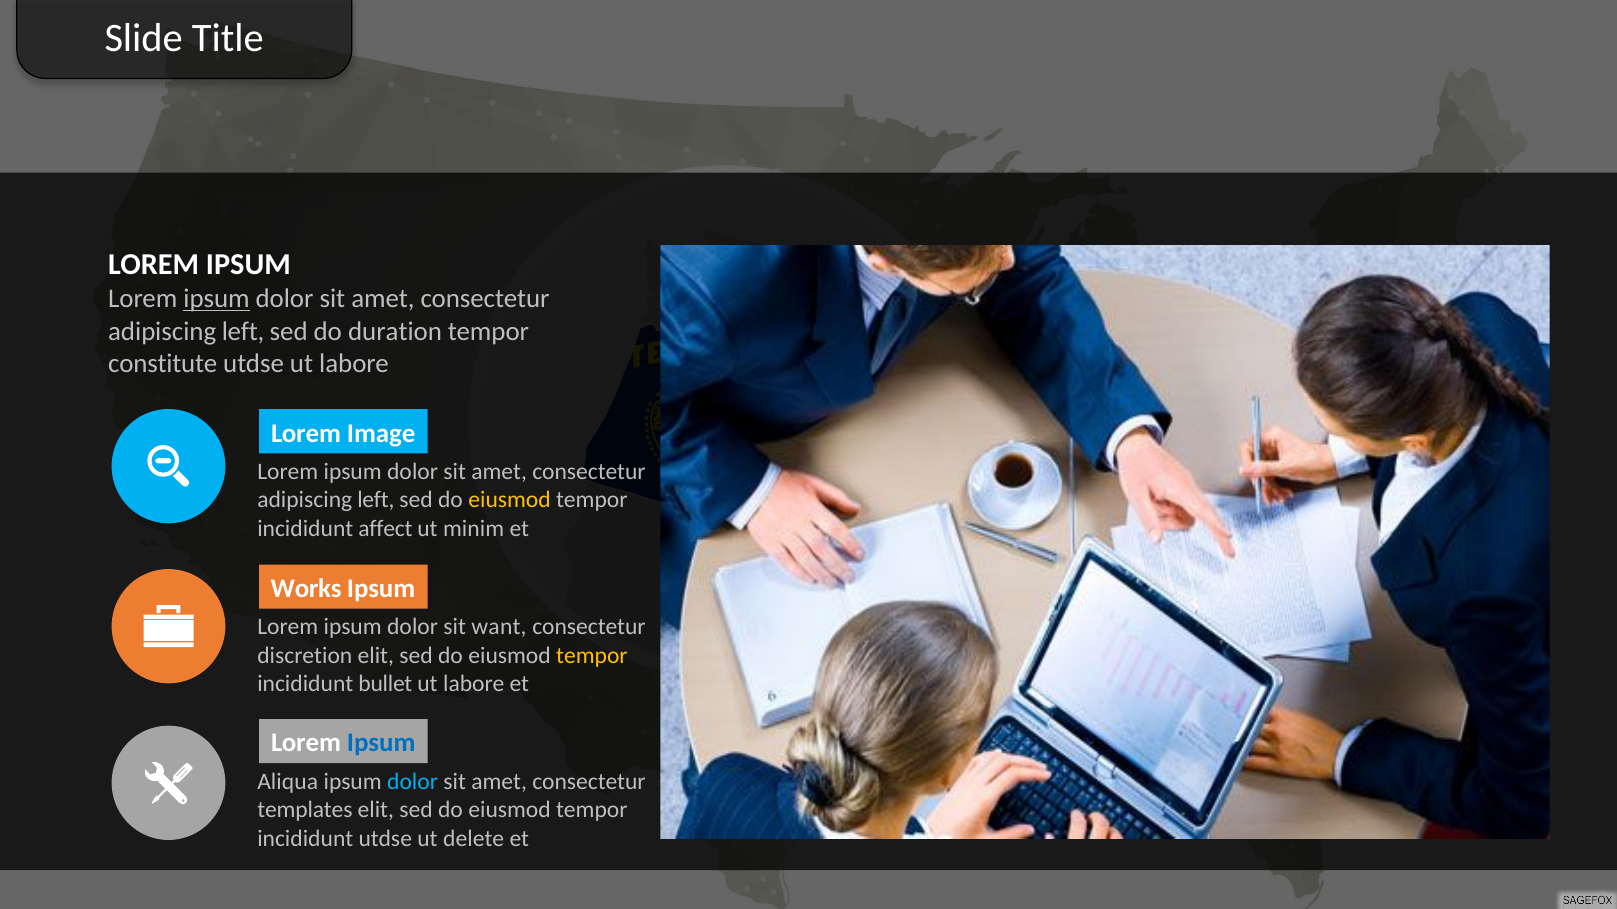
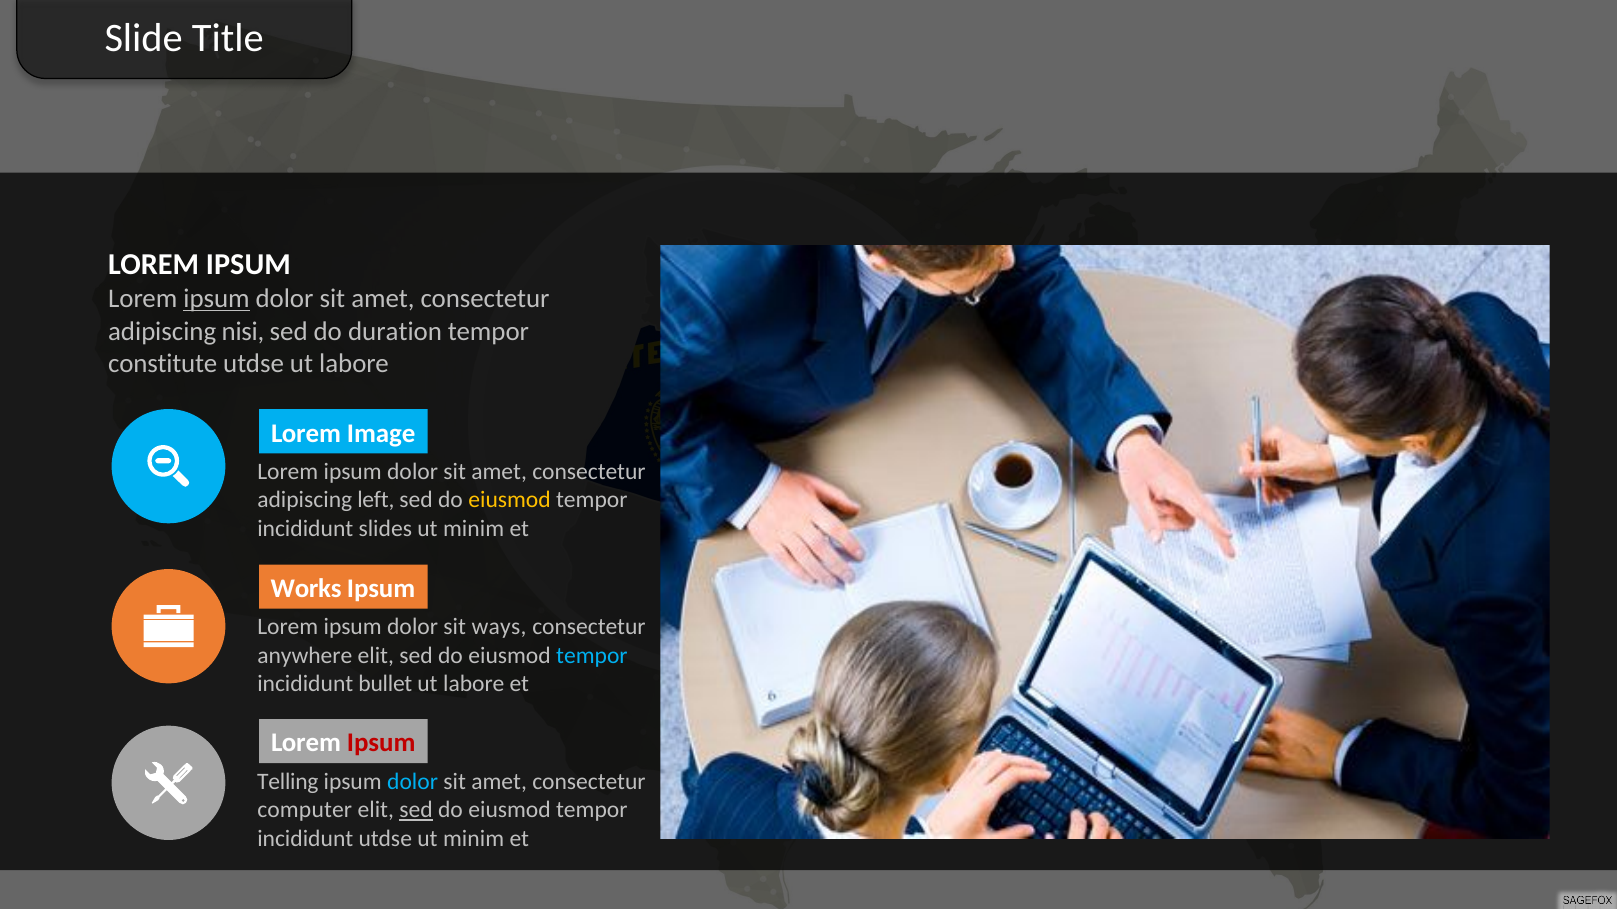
left at (243, 331): left -> nisi
affect: affect -> slides
want: want -> ways
discretion: discretion -> anywhere
tempor at (592, 656) colour: yellow -> light blue
Ipsum at (381, 743) colour: blue -> red
Aliqua: Aliqua -> Telling
templates: templates -> computer
sed at (416, 810) underline: none -> present
utdse ut delete: delete -> minim
